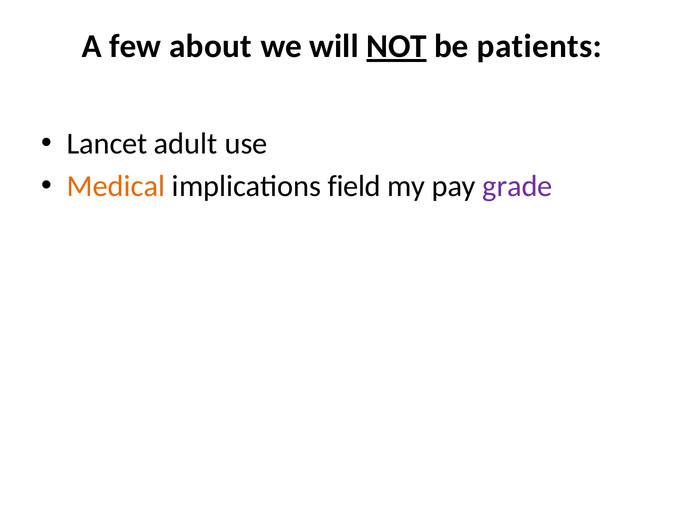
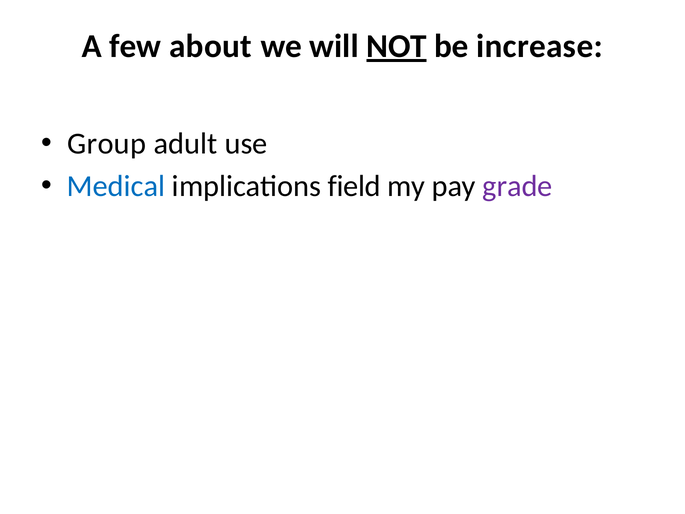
patients: patients -> increase
Lancet: Lancet -> Group
Medical colour: orange -> blue
